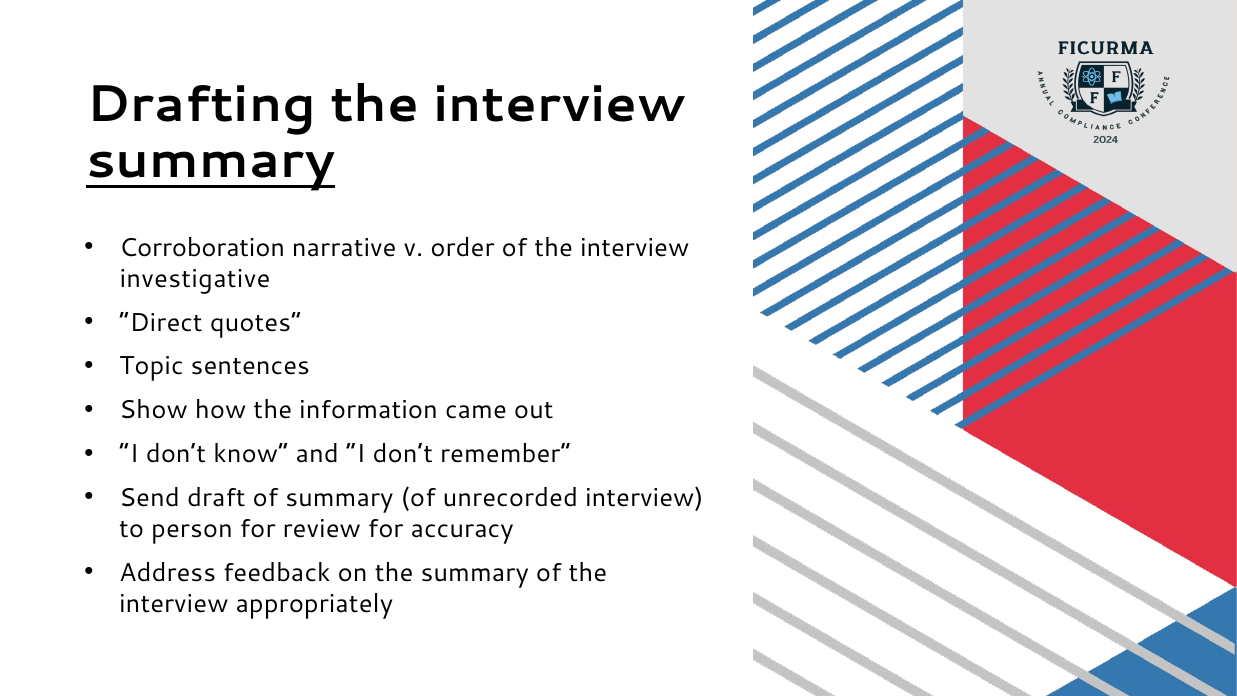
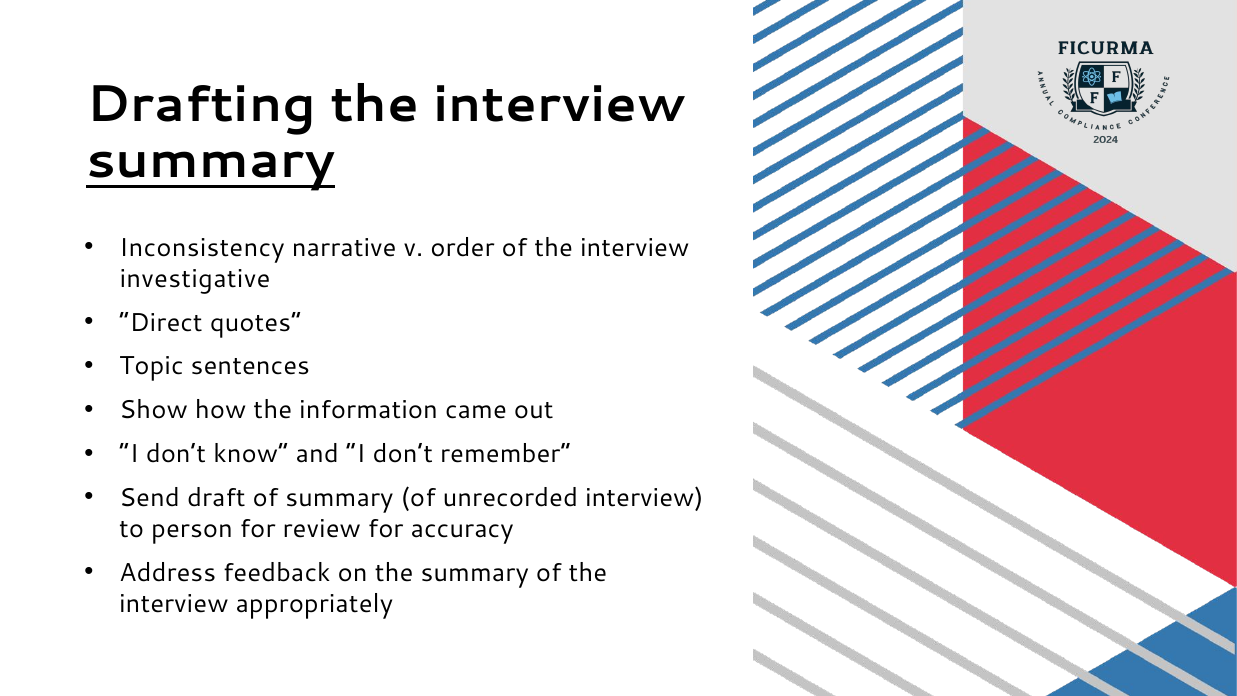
Corroboration: Corroboration -> Inconsistency
